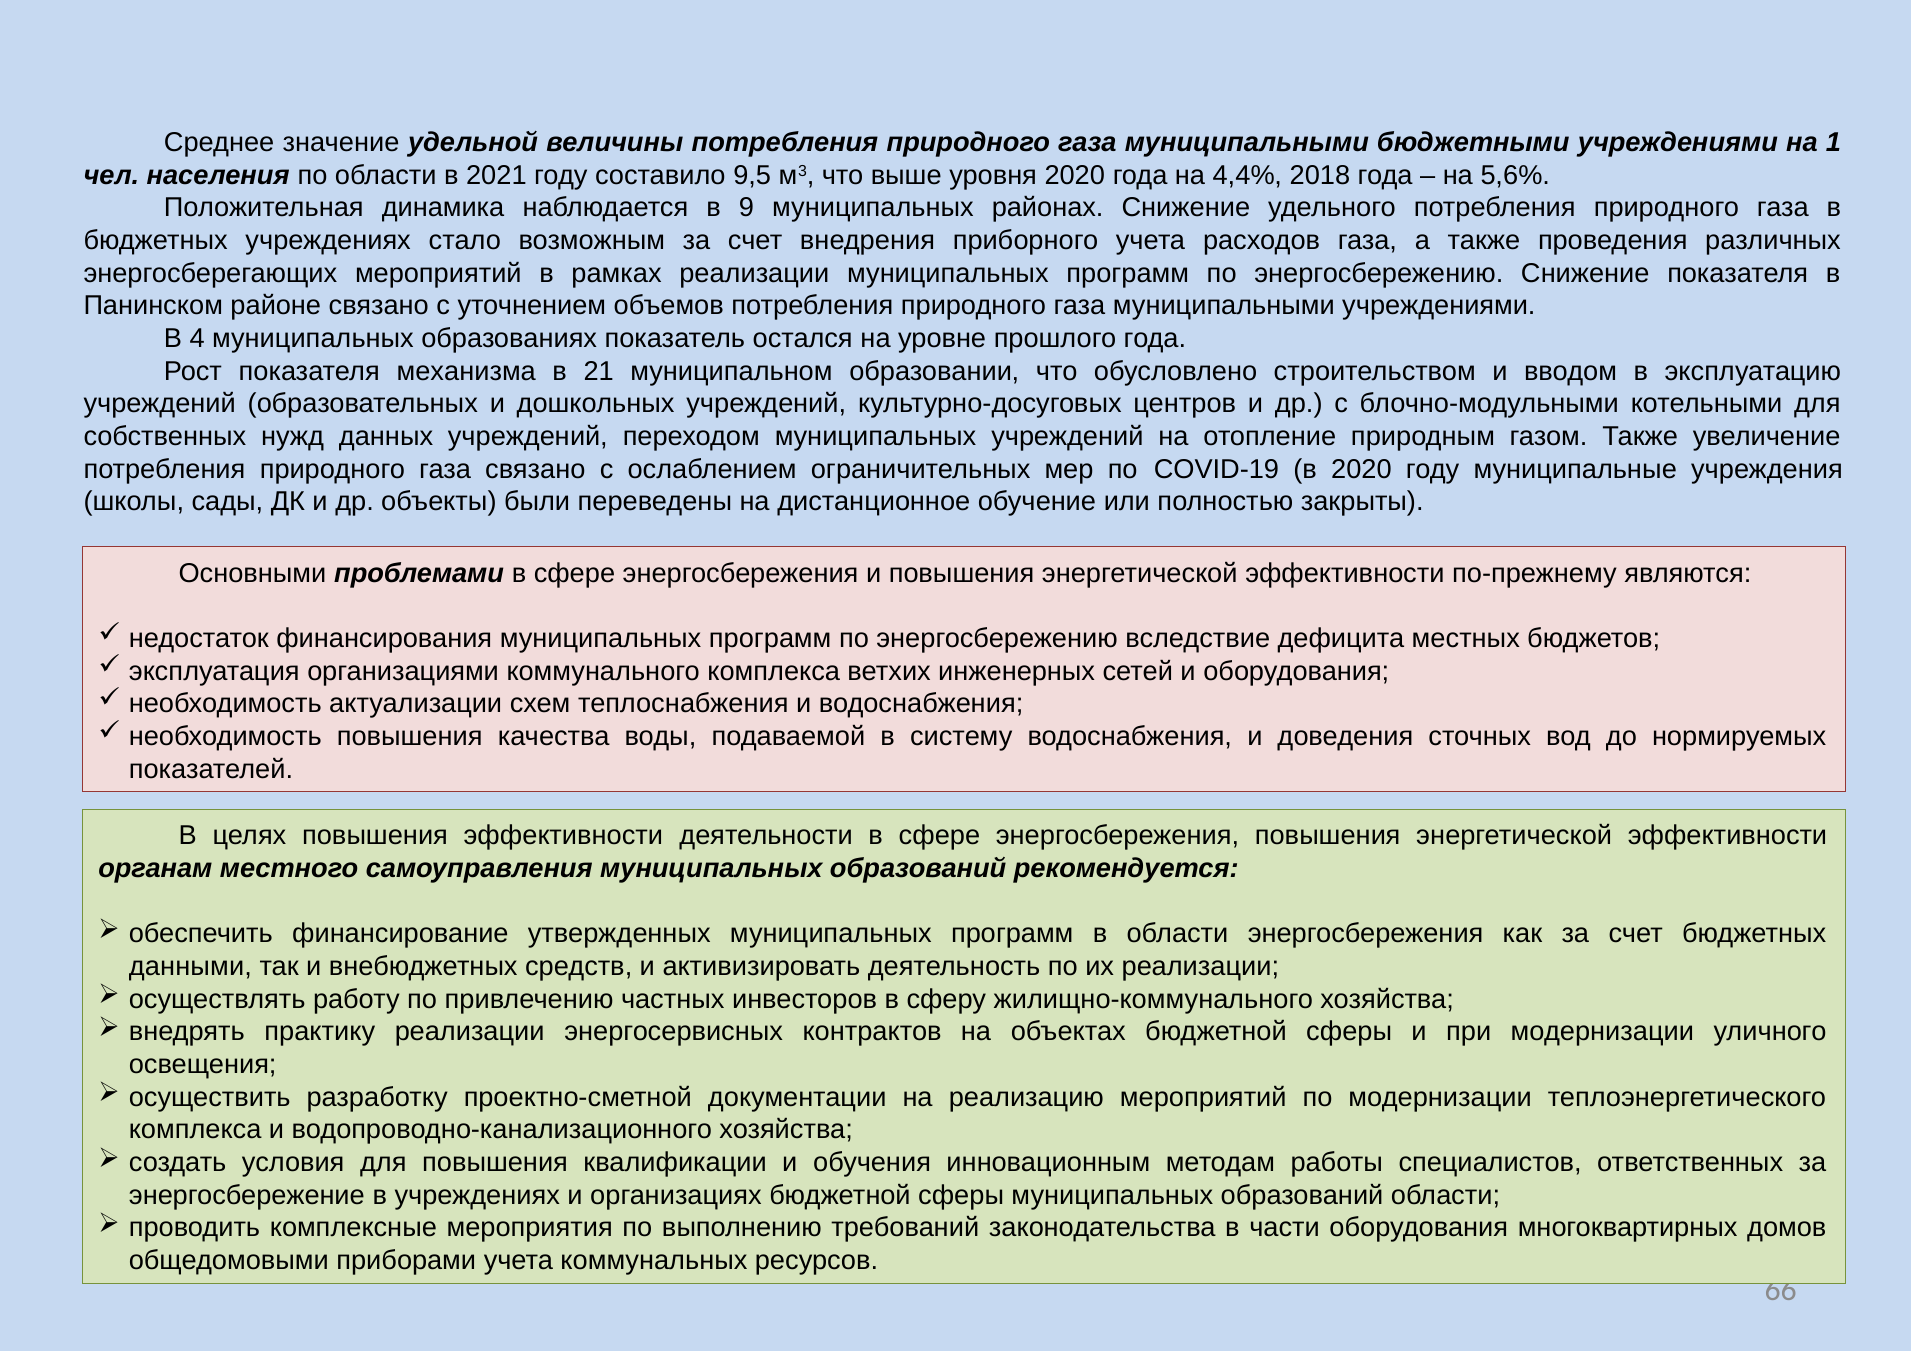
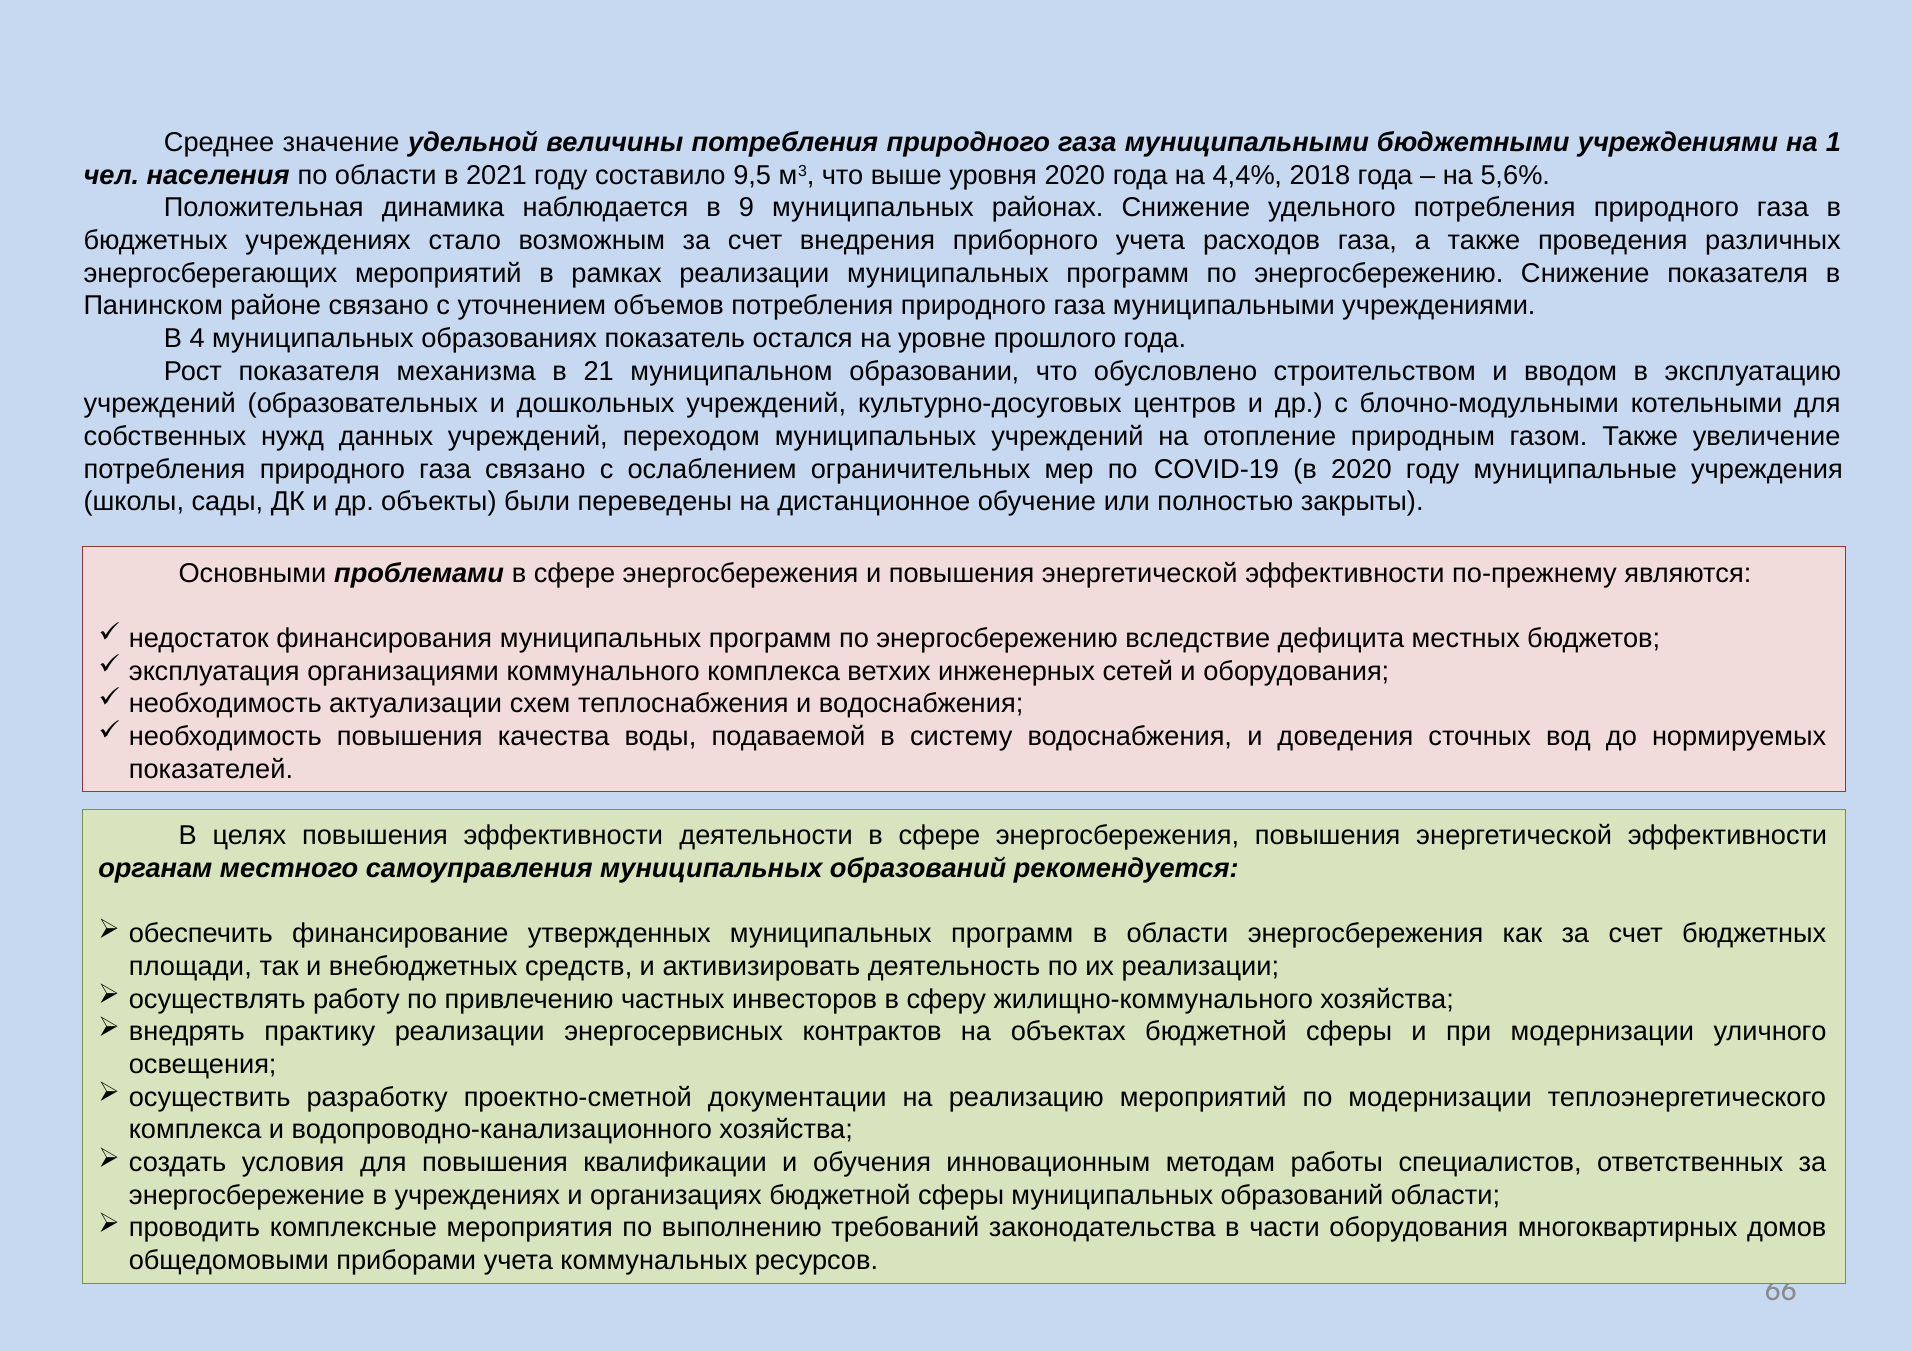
данными: данными -> площади
